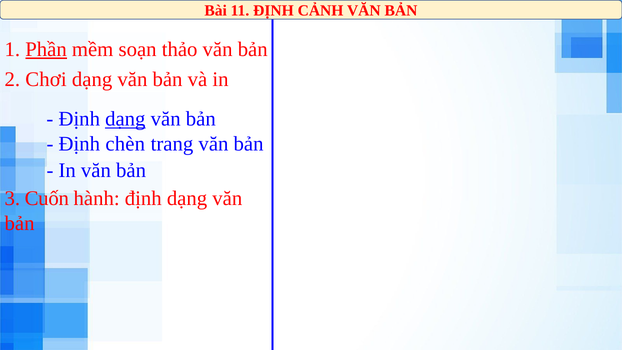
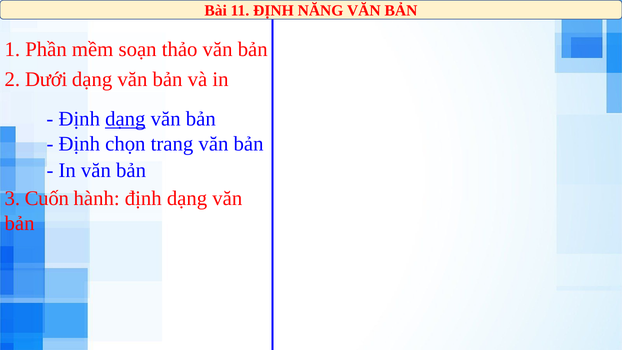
CẢNH: CẢNH -> NĂNG
Phần underline: present -> none
Chơi: Chơi -> Dưới
chèn: chèn -> chọn
